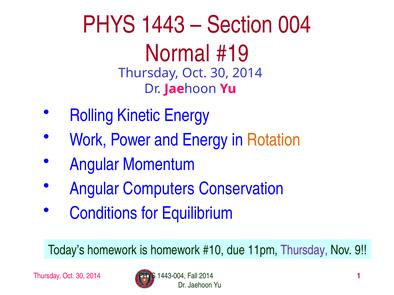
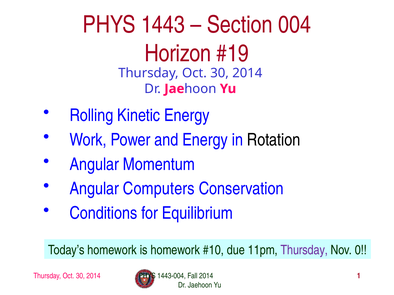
Normal: Normal -> Horizon
Rotation colour: orange -> black
9: 9 -> 0
